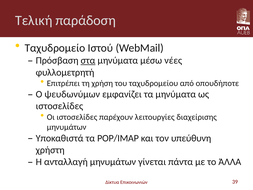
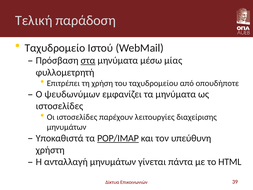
νέες: νέες -> μίας
POP/IMAP underline: none -> present
ΆΛΛΑ: ΆΛΛΑ -> HTML
